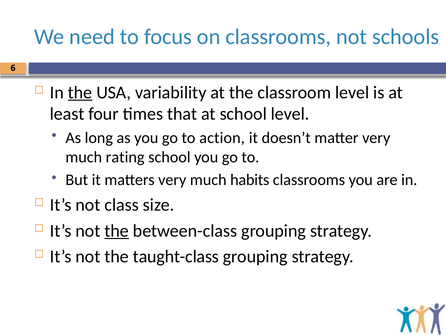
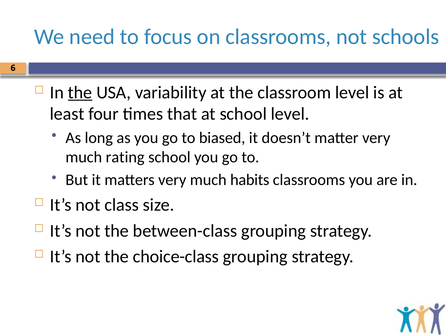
action: action -> biased
the at (117, 230) underline: present -> none
taught-class: taught-class -> choice-class
